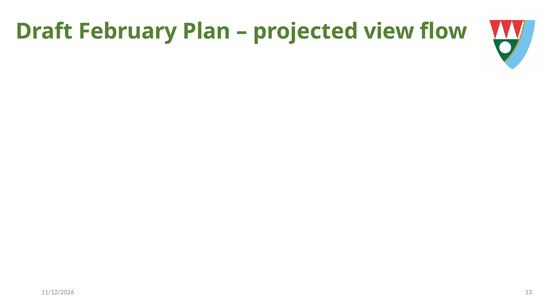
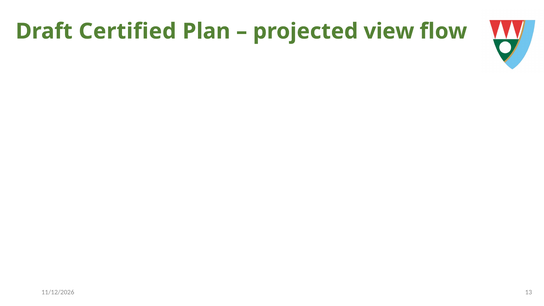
February: February -> Certified
